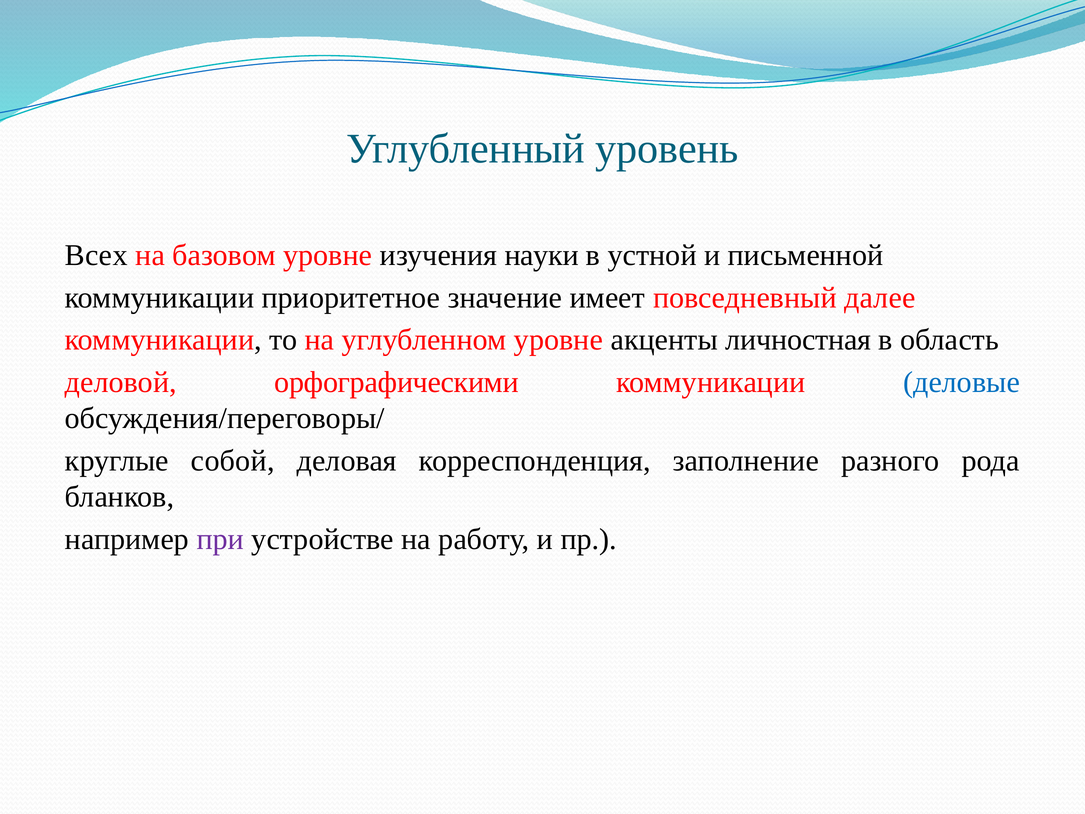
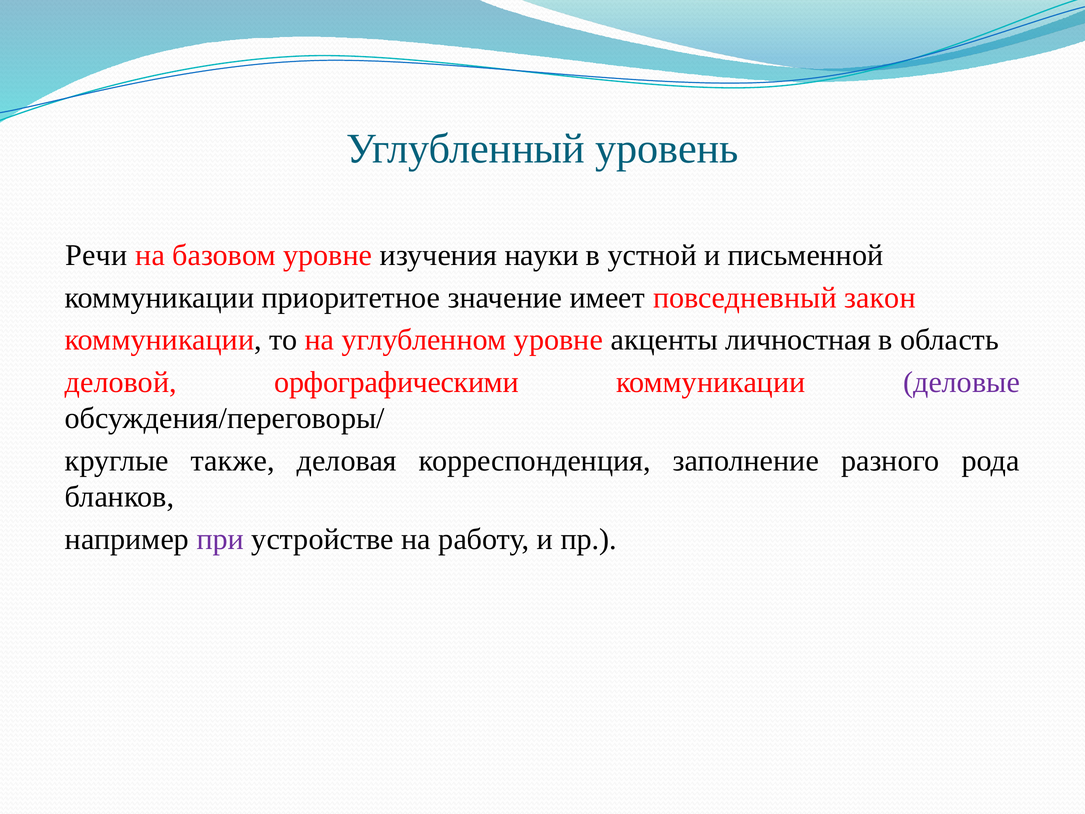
Всех: Всех -> Речи
далее: далее -> закон
деловые colour: blue -> purple
собой: собой -> также
